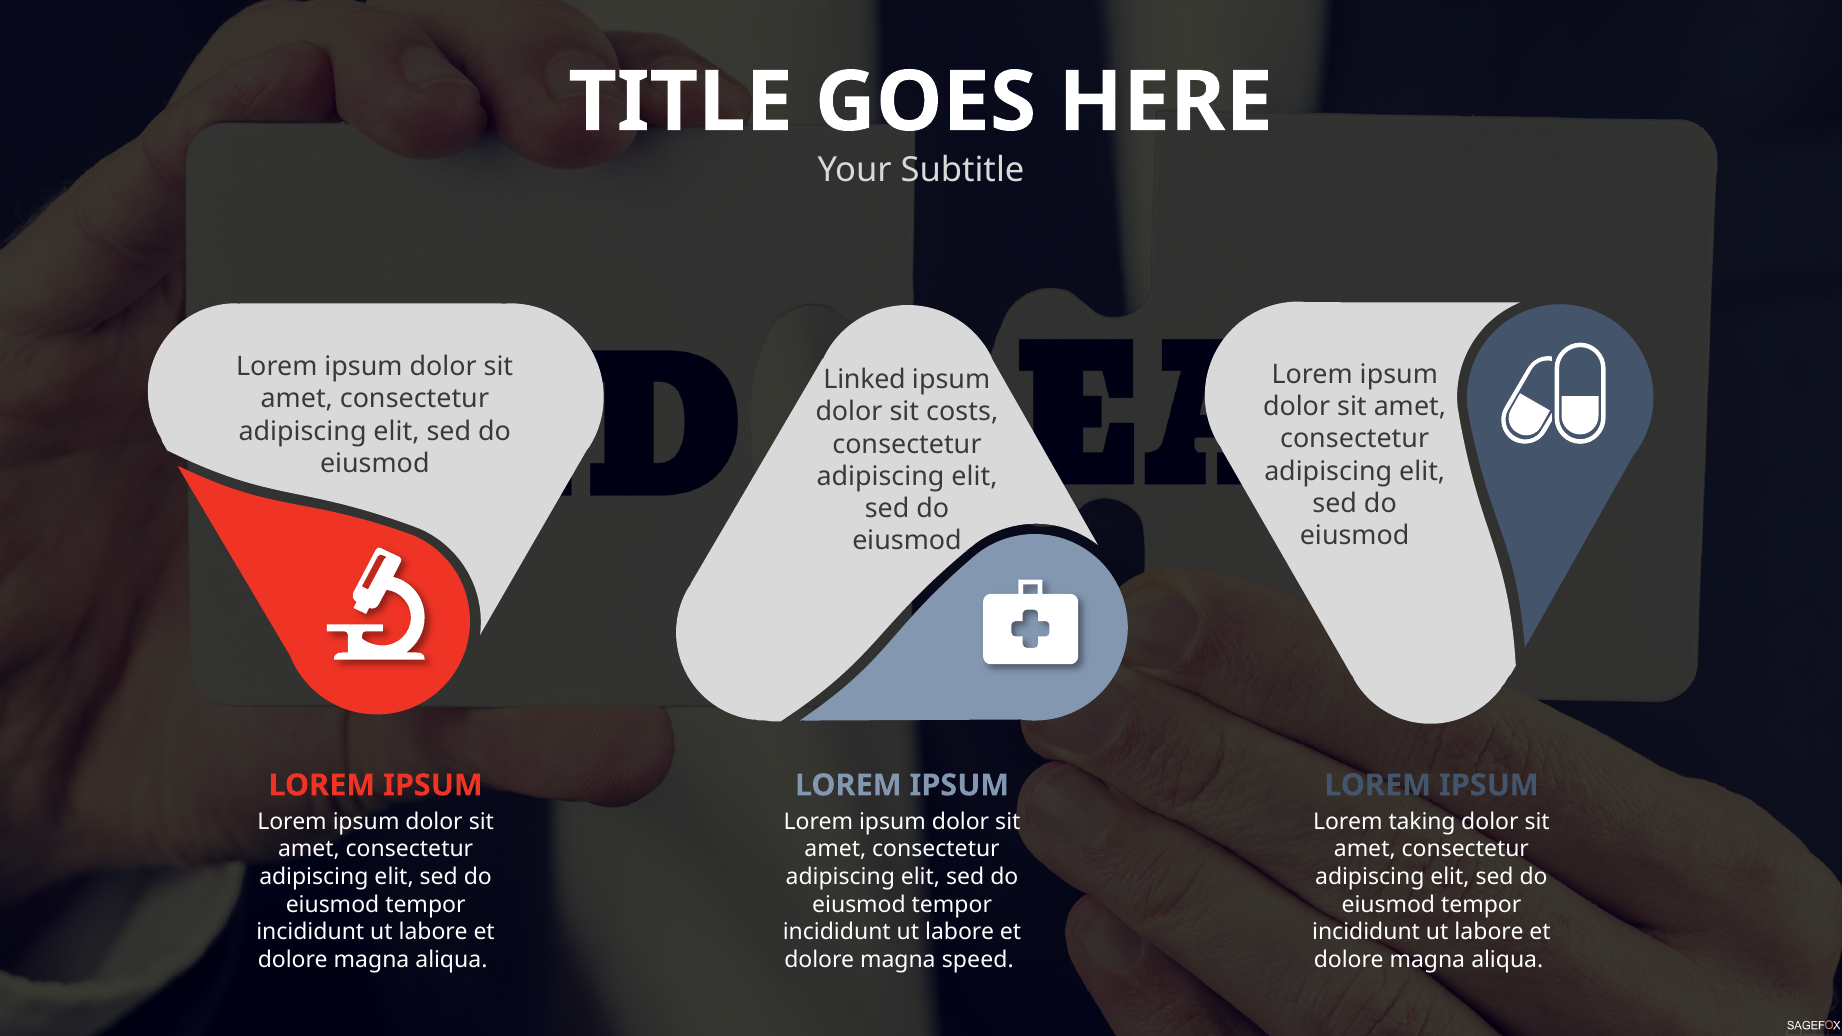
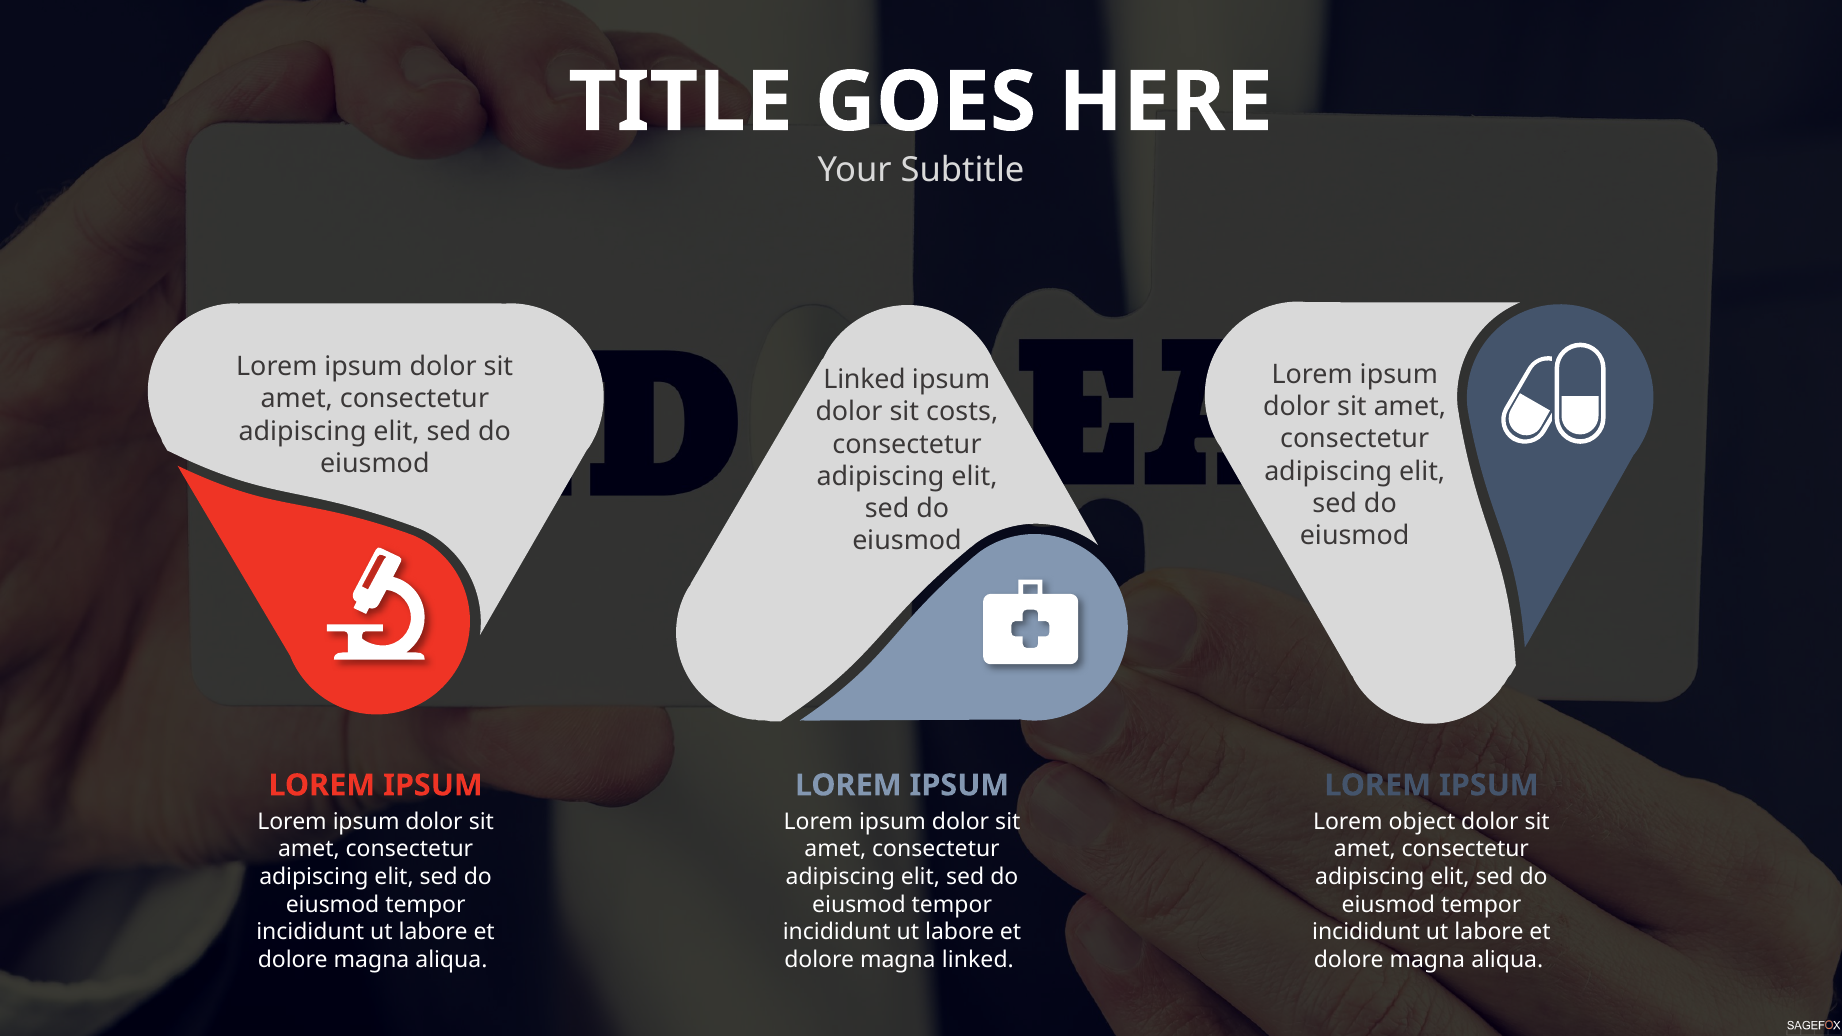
taking: taking -> object
magna speed: speed -> linked
